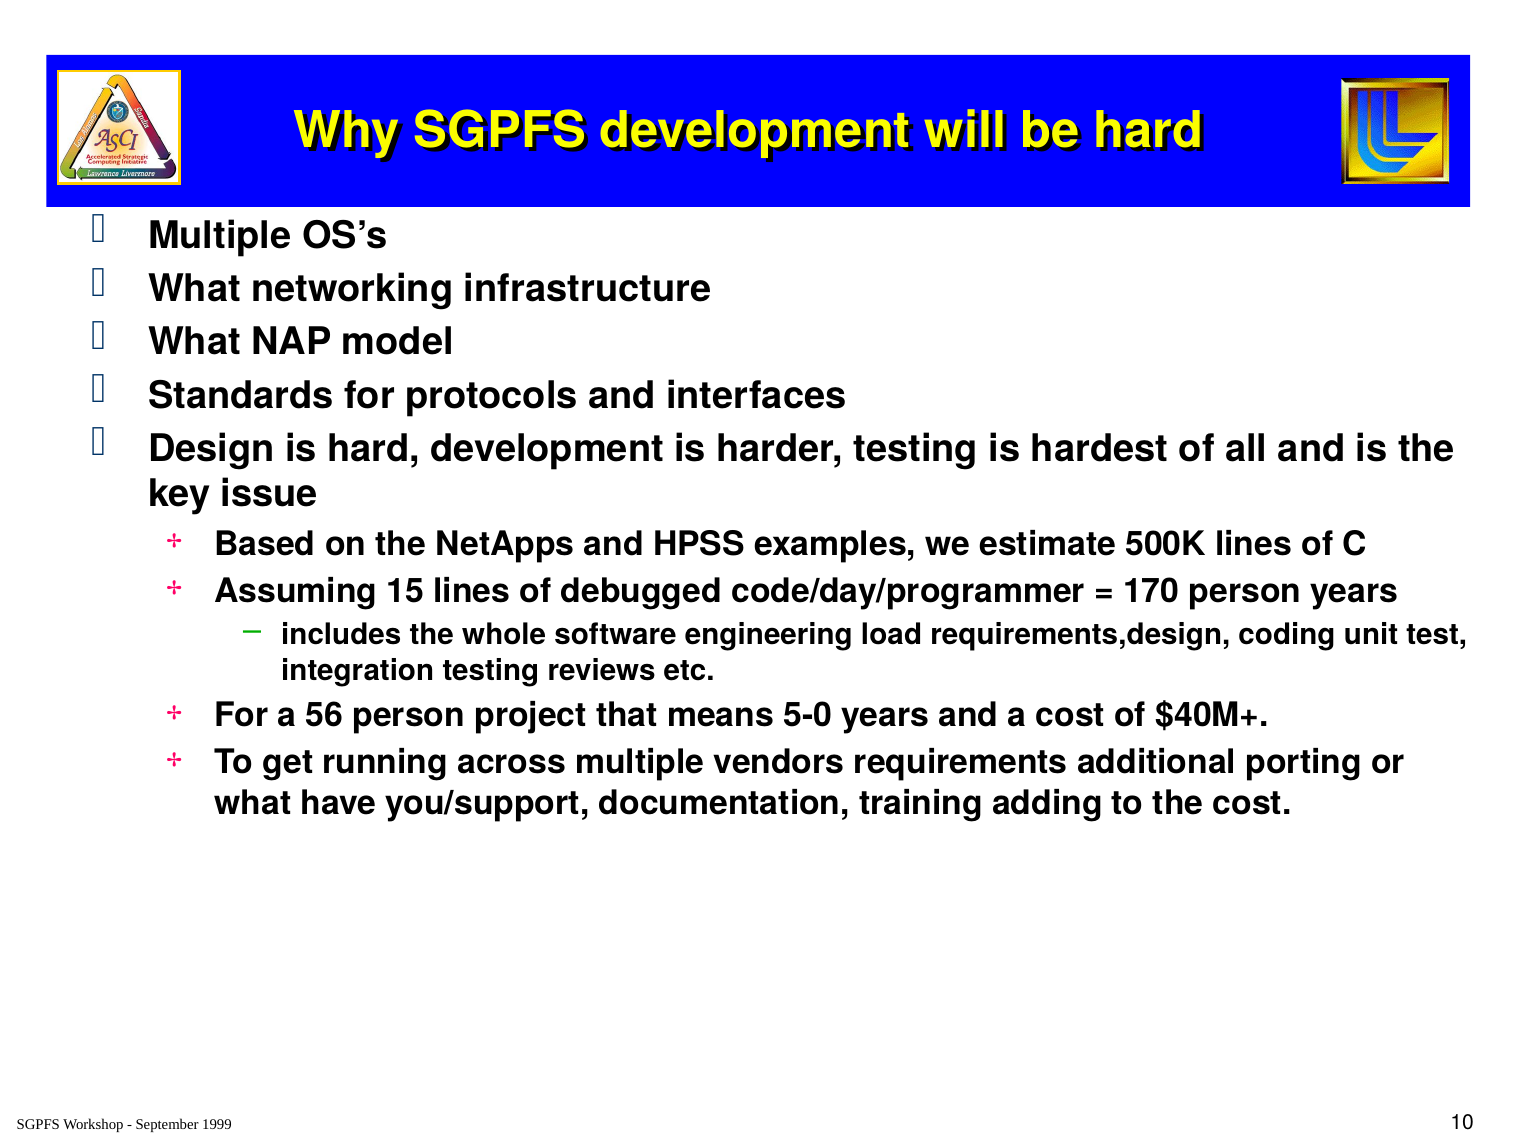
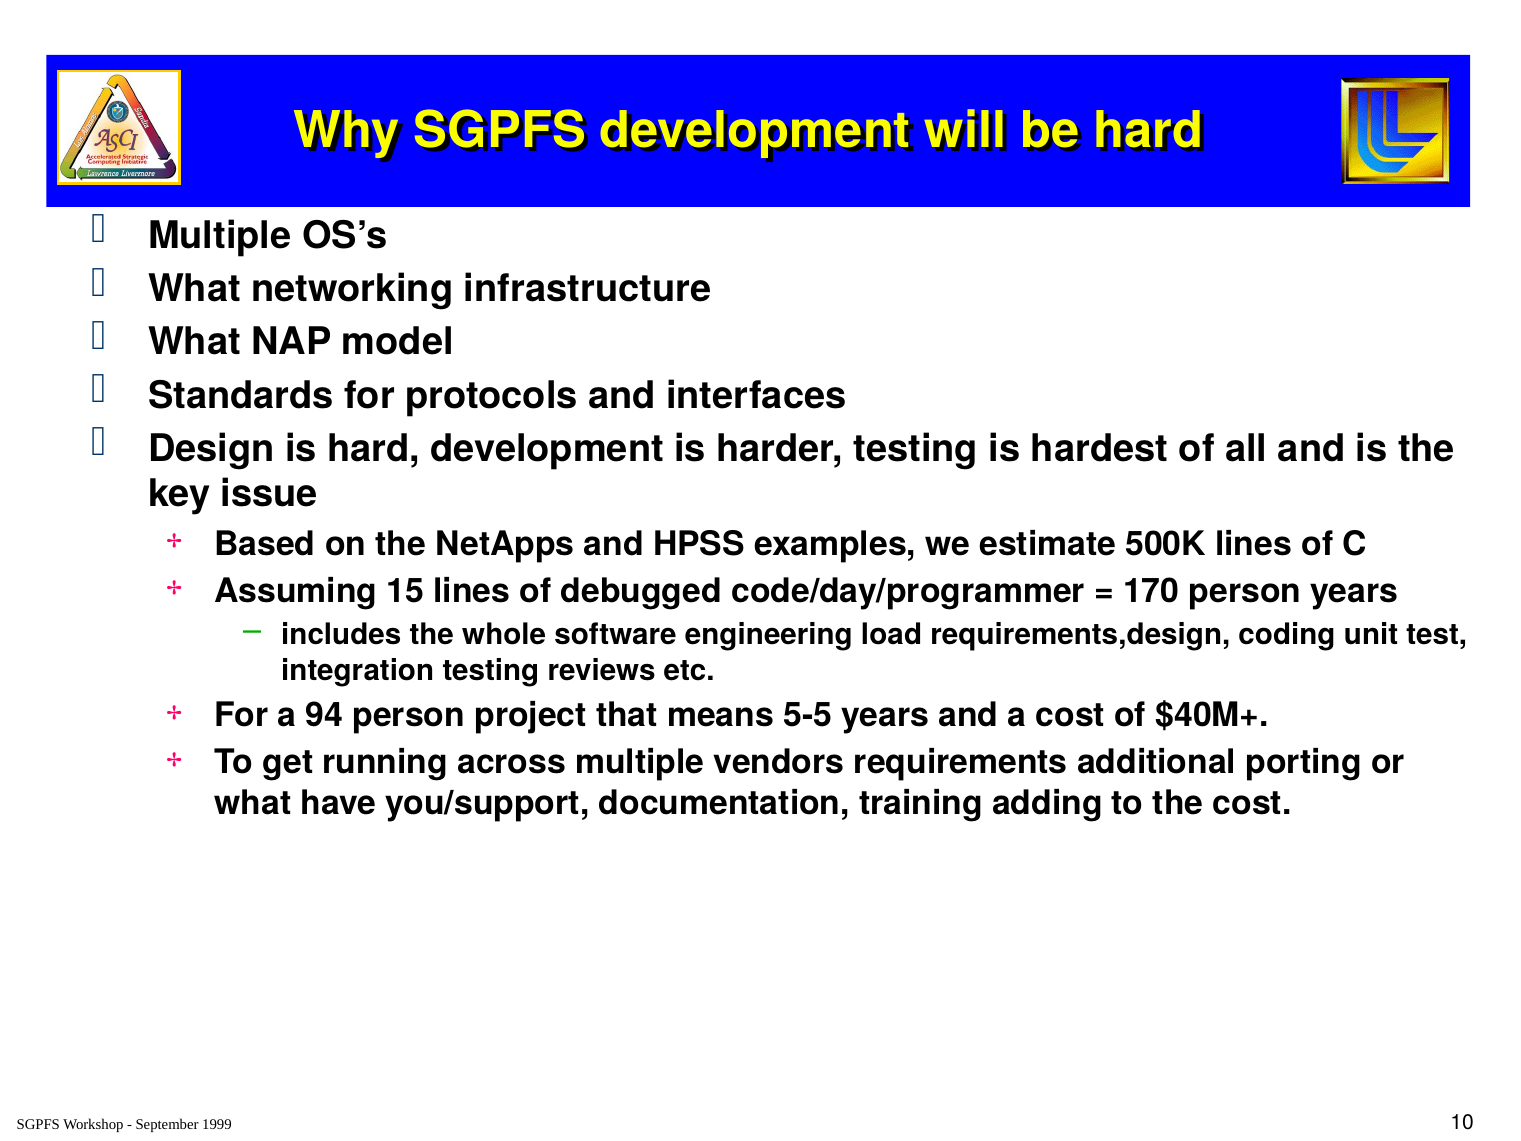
56: 56 -> 94
5-0: 5-0 -> 5-5
